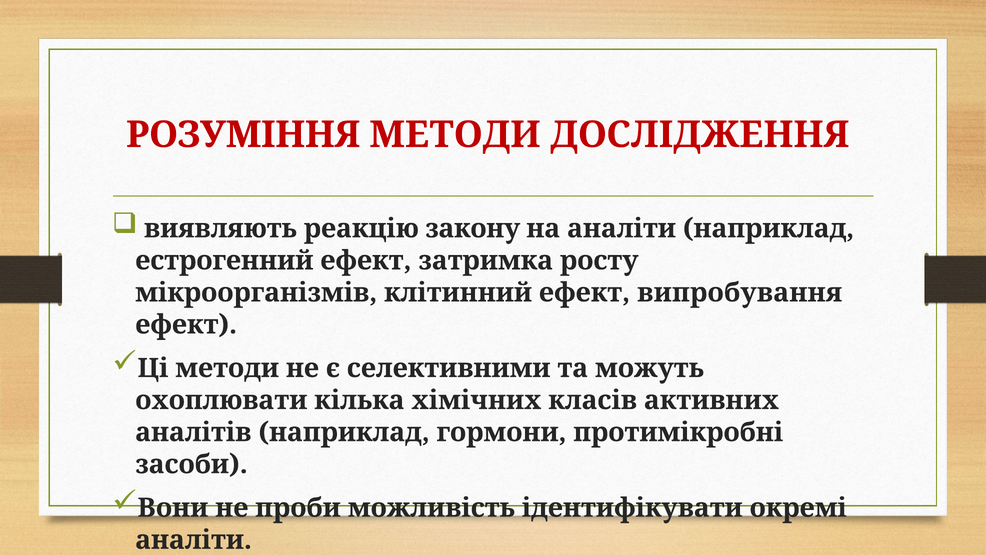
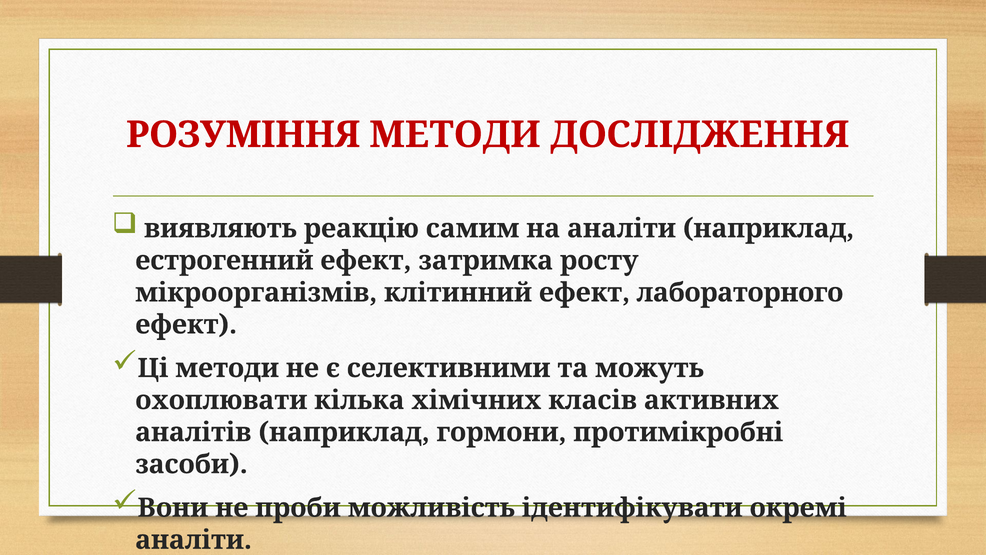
закону: закону -> самим
випробування: випробування -> лабораторного
